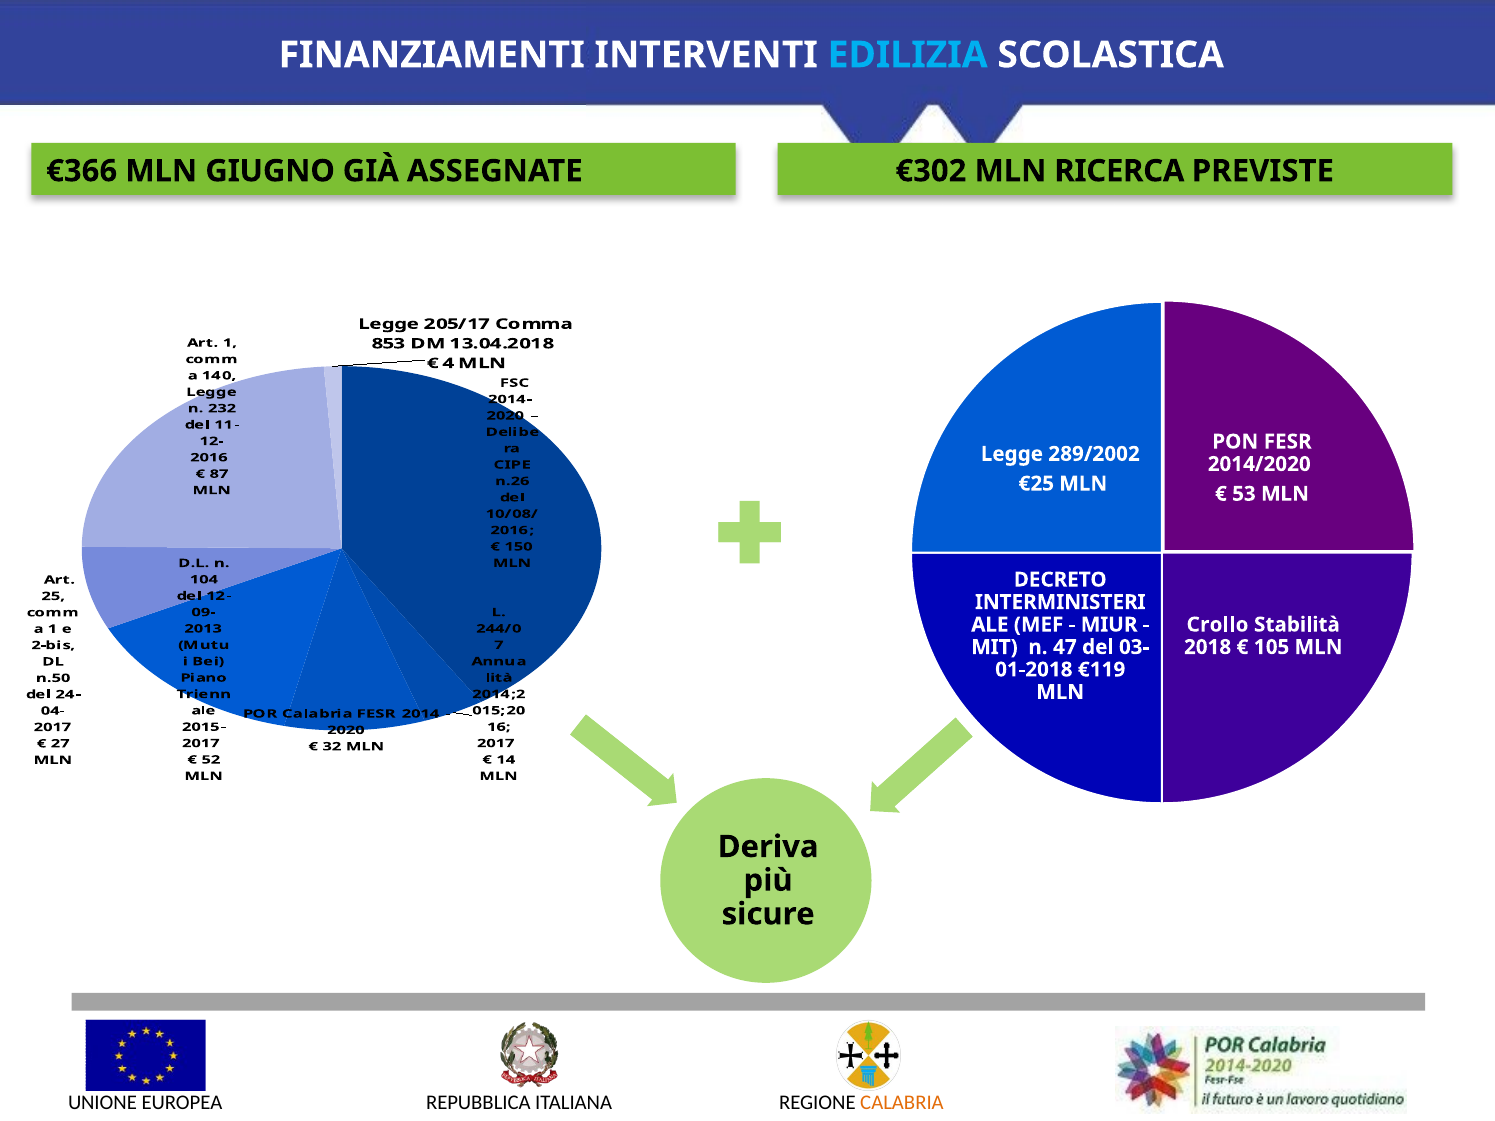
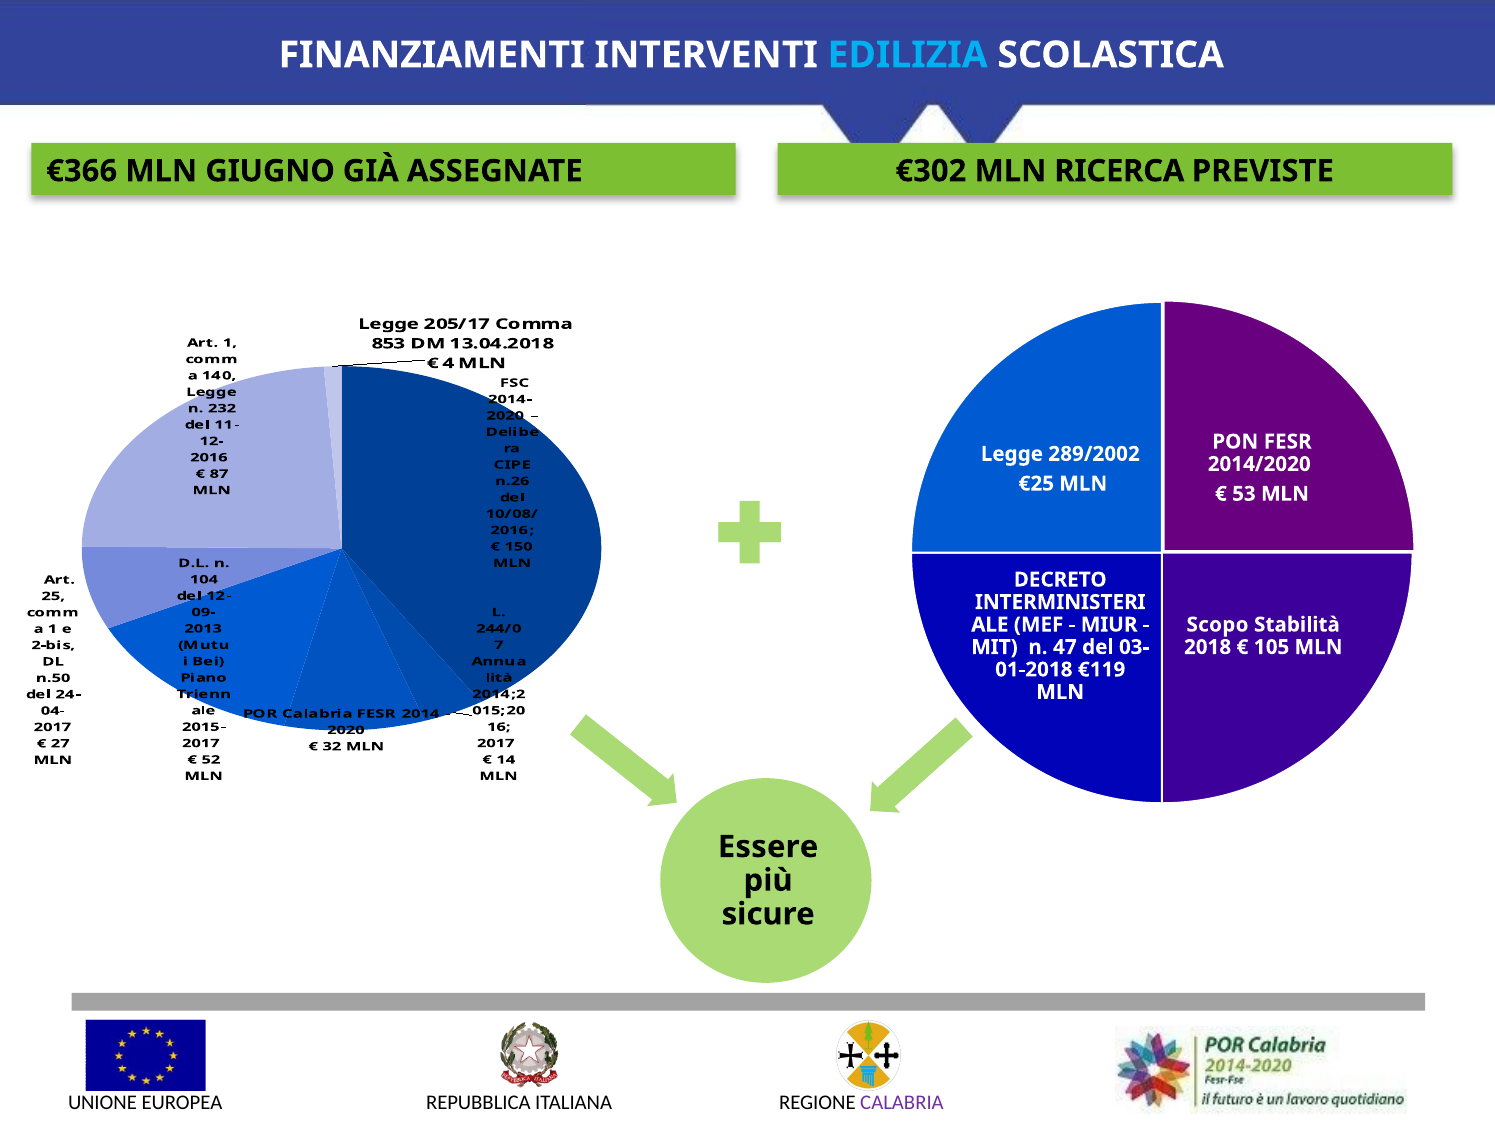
Crollo: Crollo -> Scopo
Deriva: Deriva -> Essere
CALABRIA at (902, 1103) colour: orange -> purple
